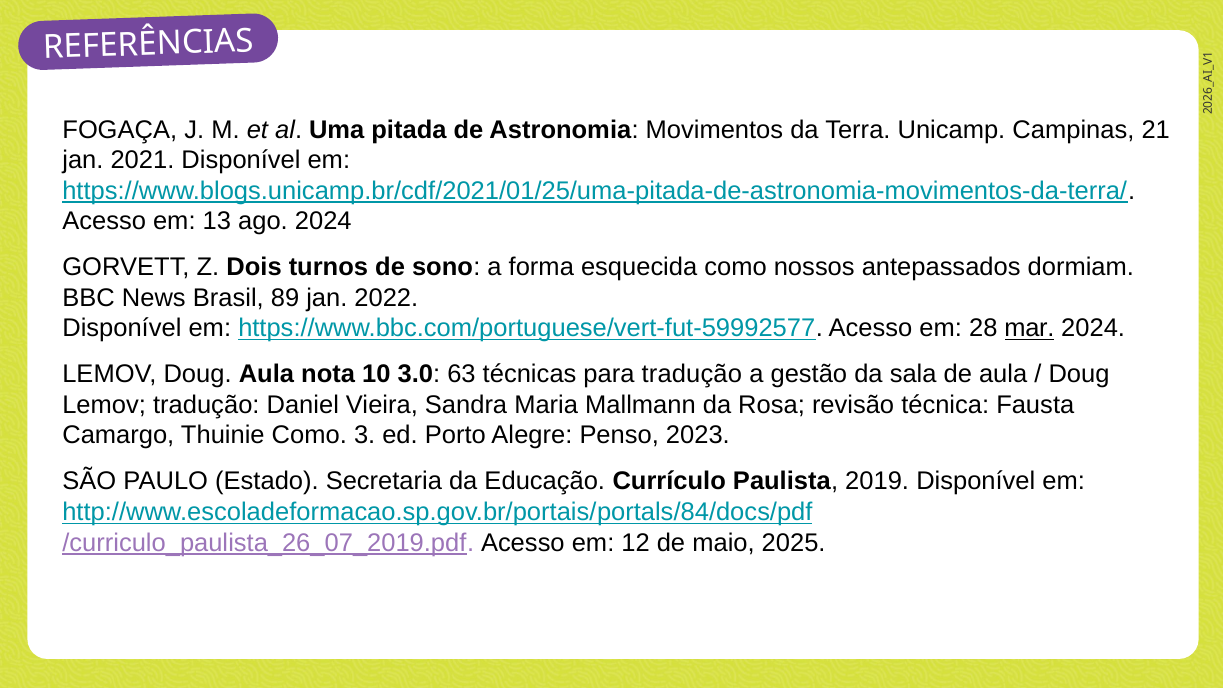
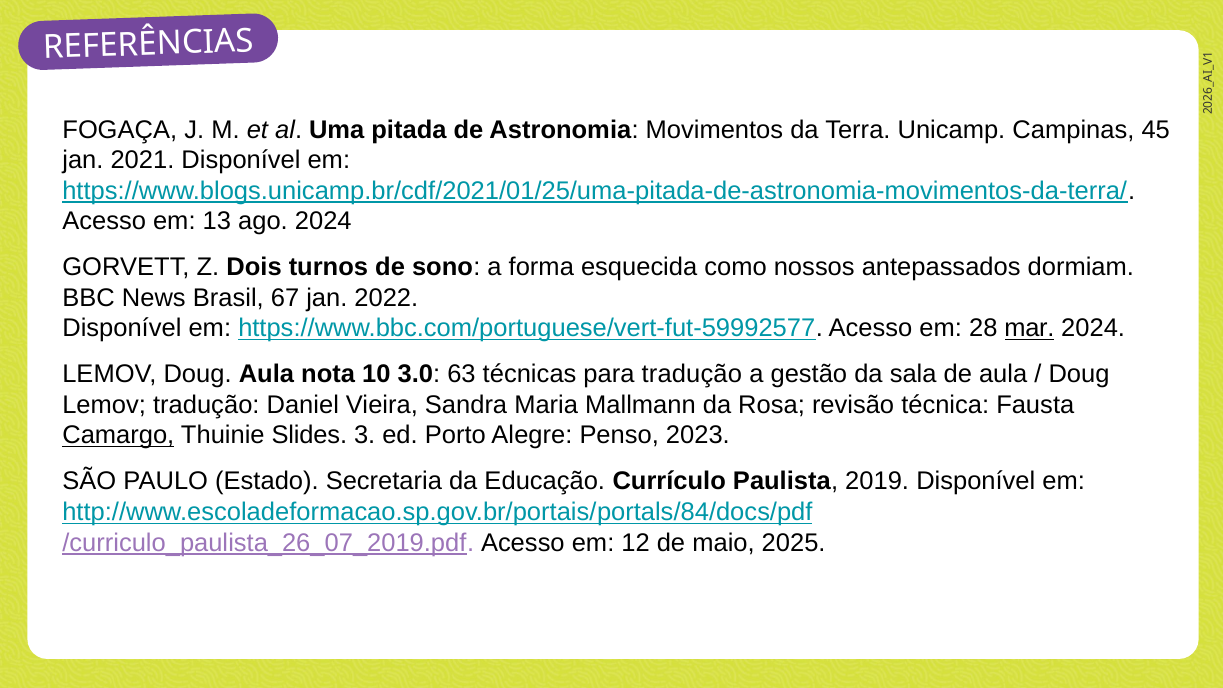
21: 21 -> 45
89: 89 -> 67
Camargo underline: none -> present
Thuinie Como: Como -> Slides
